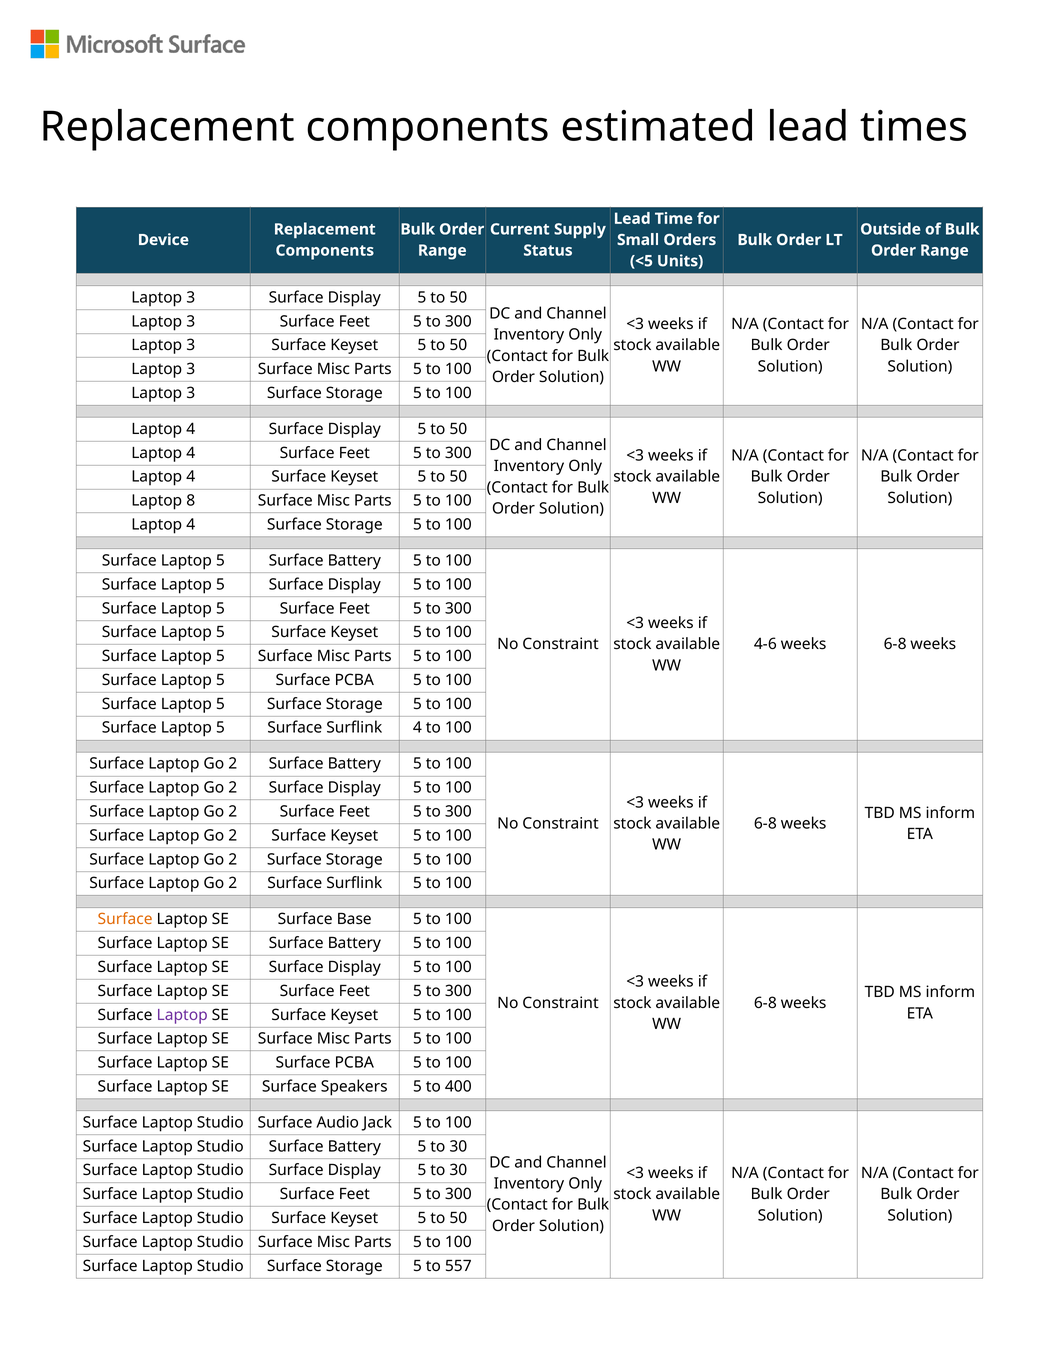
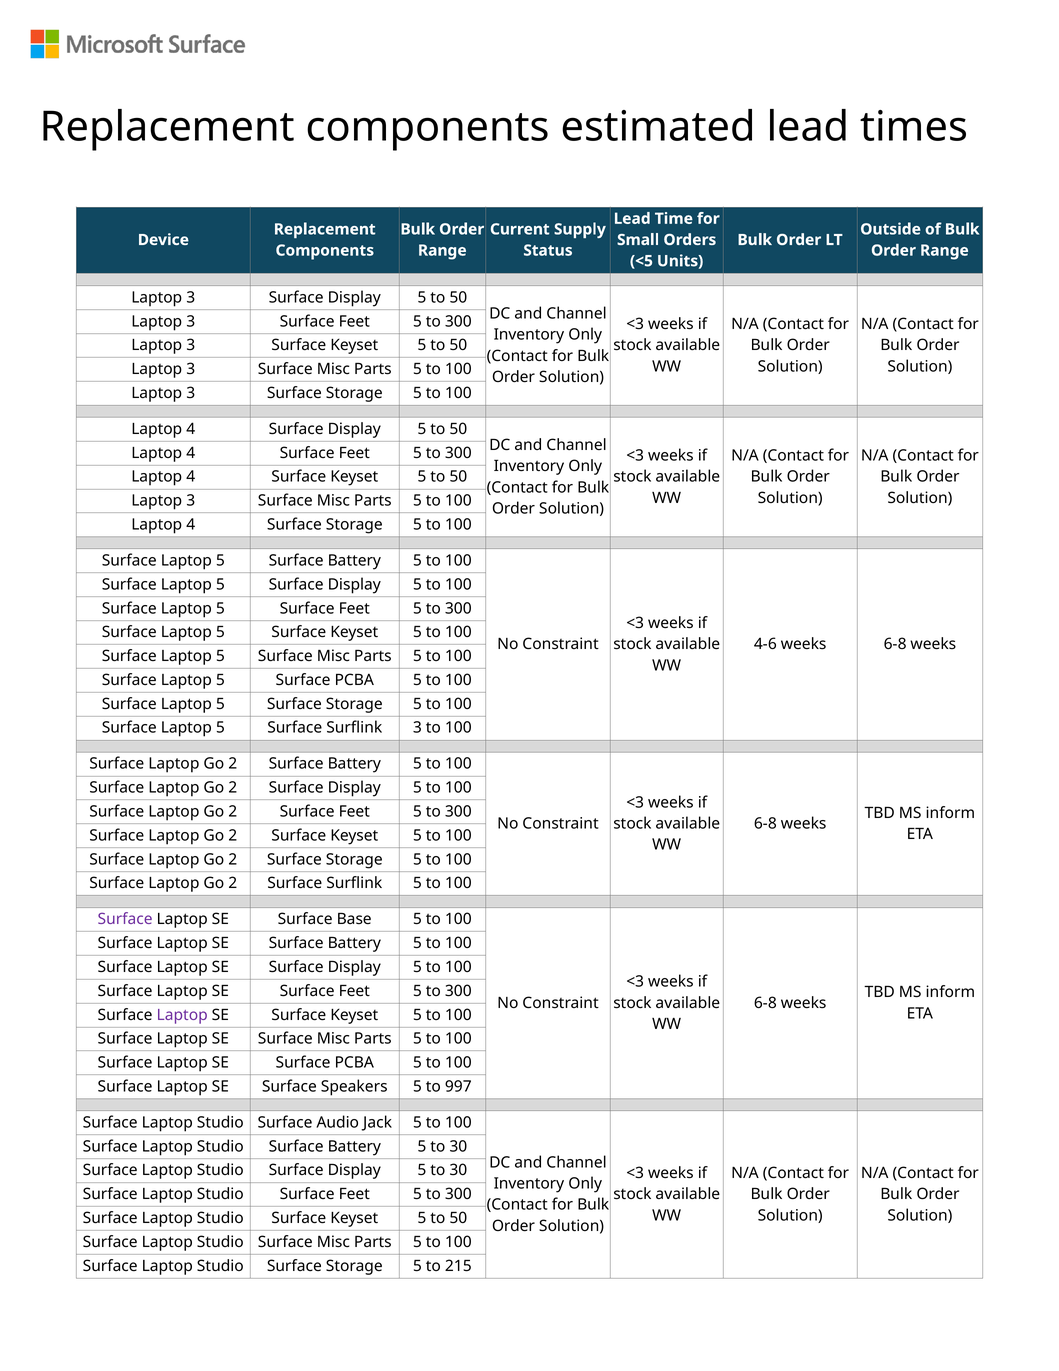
8 at (191, 501): 8 -> 3
Surflink 4: 4 -> 3
Surface at (125, 919) colour: orange -> purple
400: 400 -> 997
557: 557 -> 215
